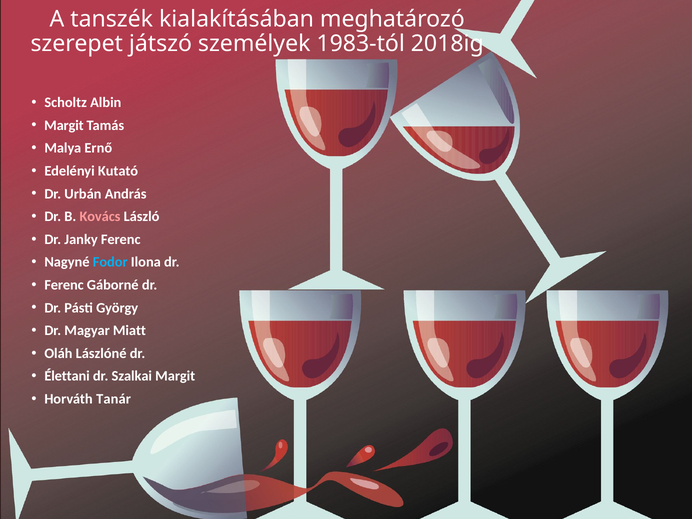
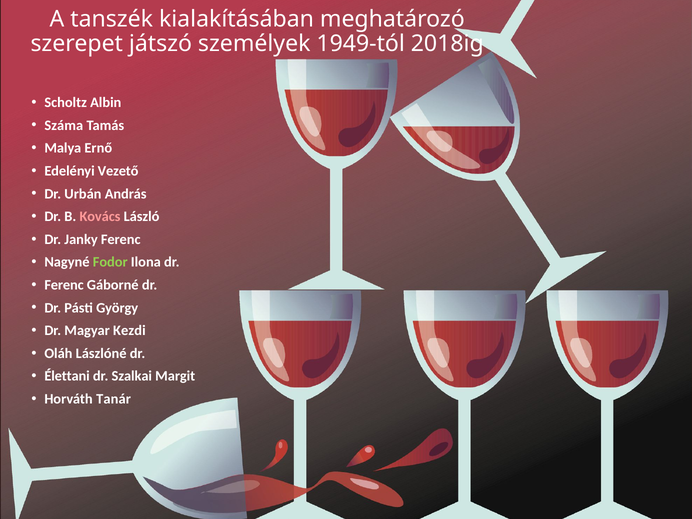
1983-tól: 1983-tól -> 1949-tól
Margit at (64, 125): Margit -> Száma
Kutató: Kutató -> Vezető
Fodor colour: light blue -> light green
Miatt: Miatt -> Kezdi
